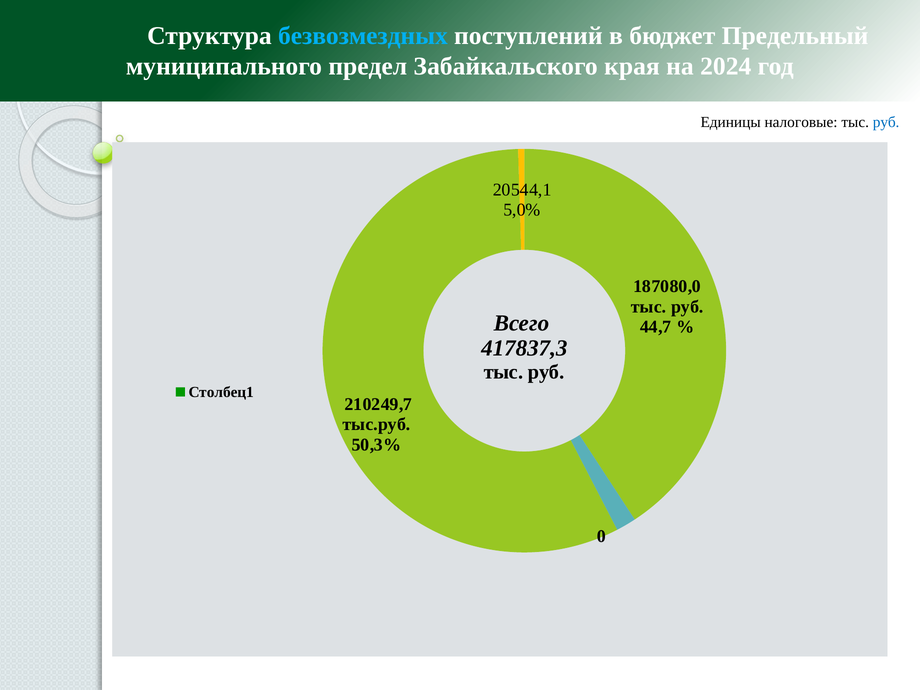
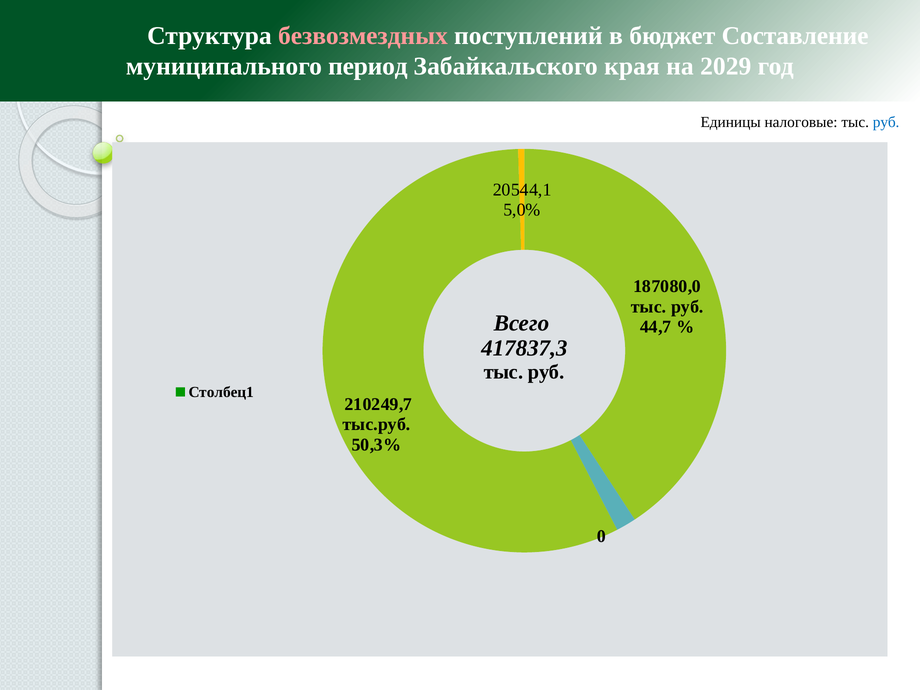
безвозмездных colour: light blue -> pink
Предельный: Предельный -> Составление
предел: предел -> период
2024: 2024 -> 2029
